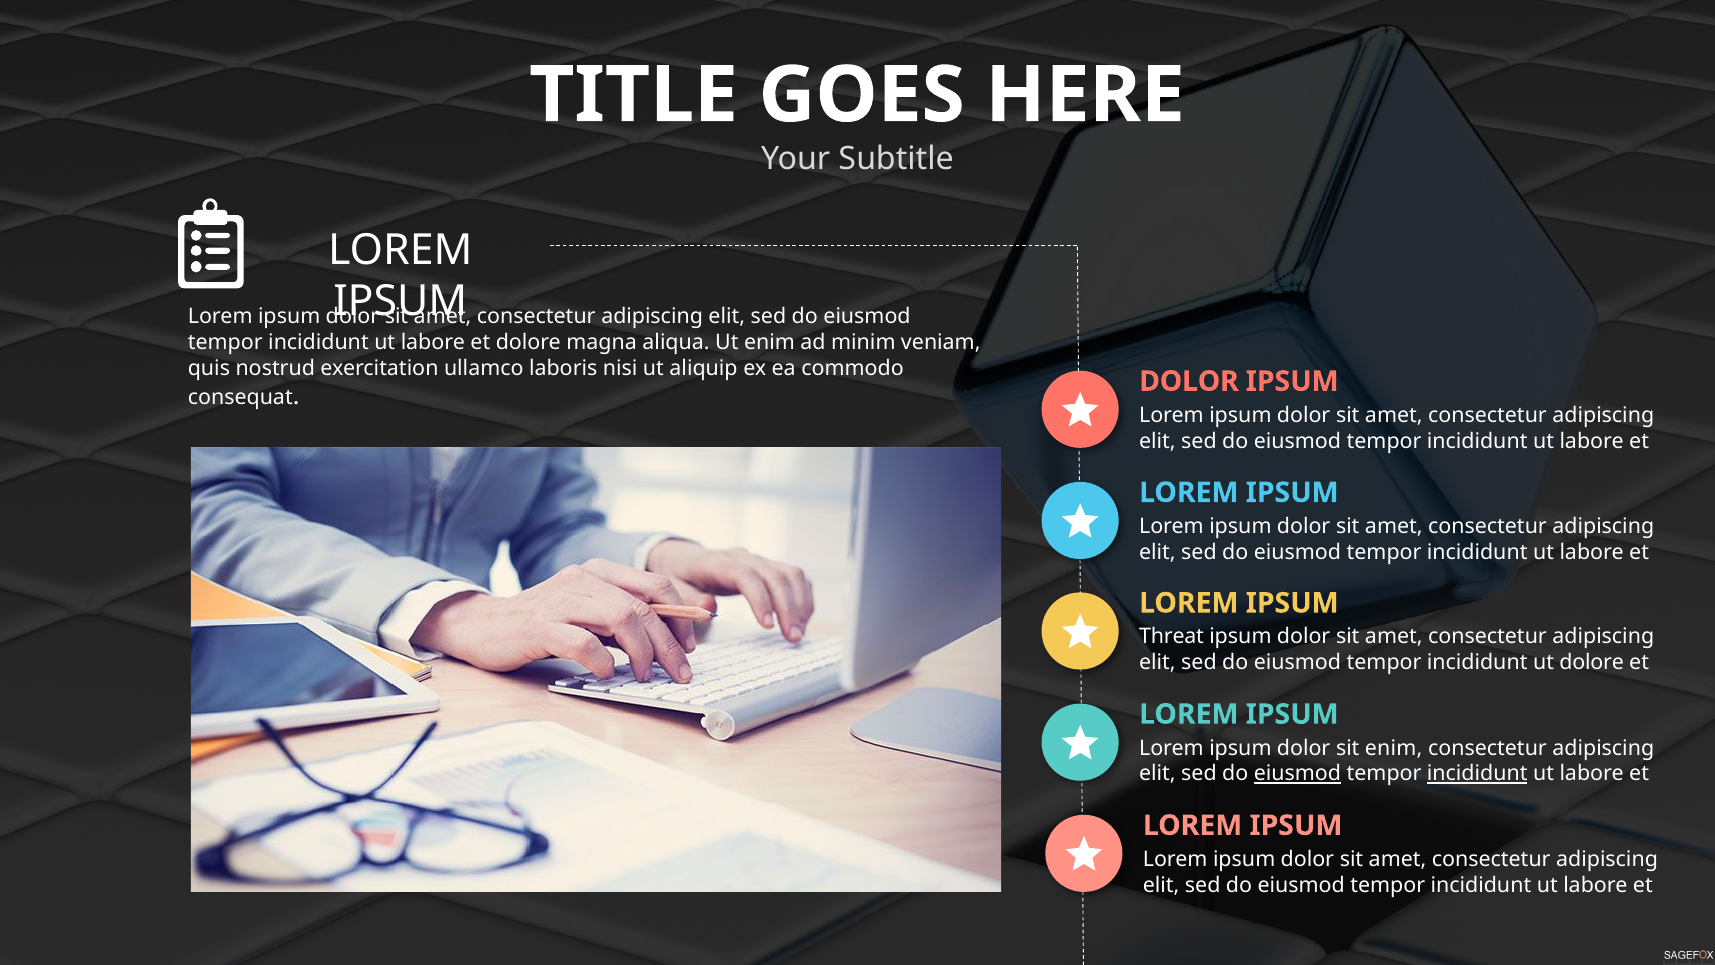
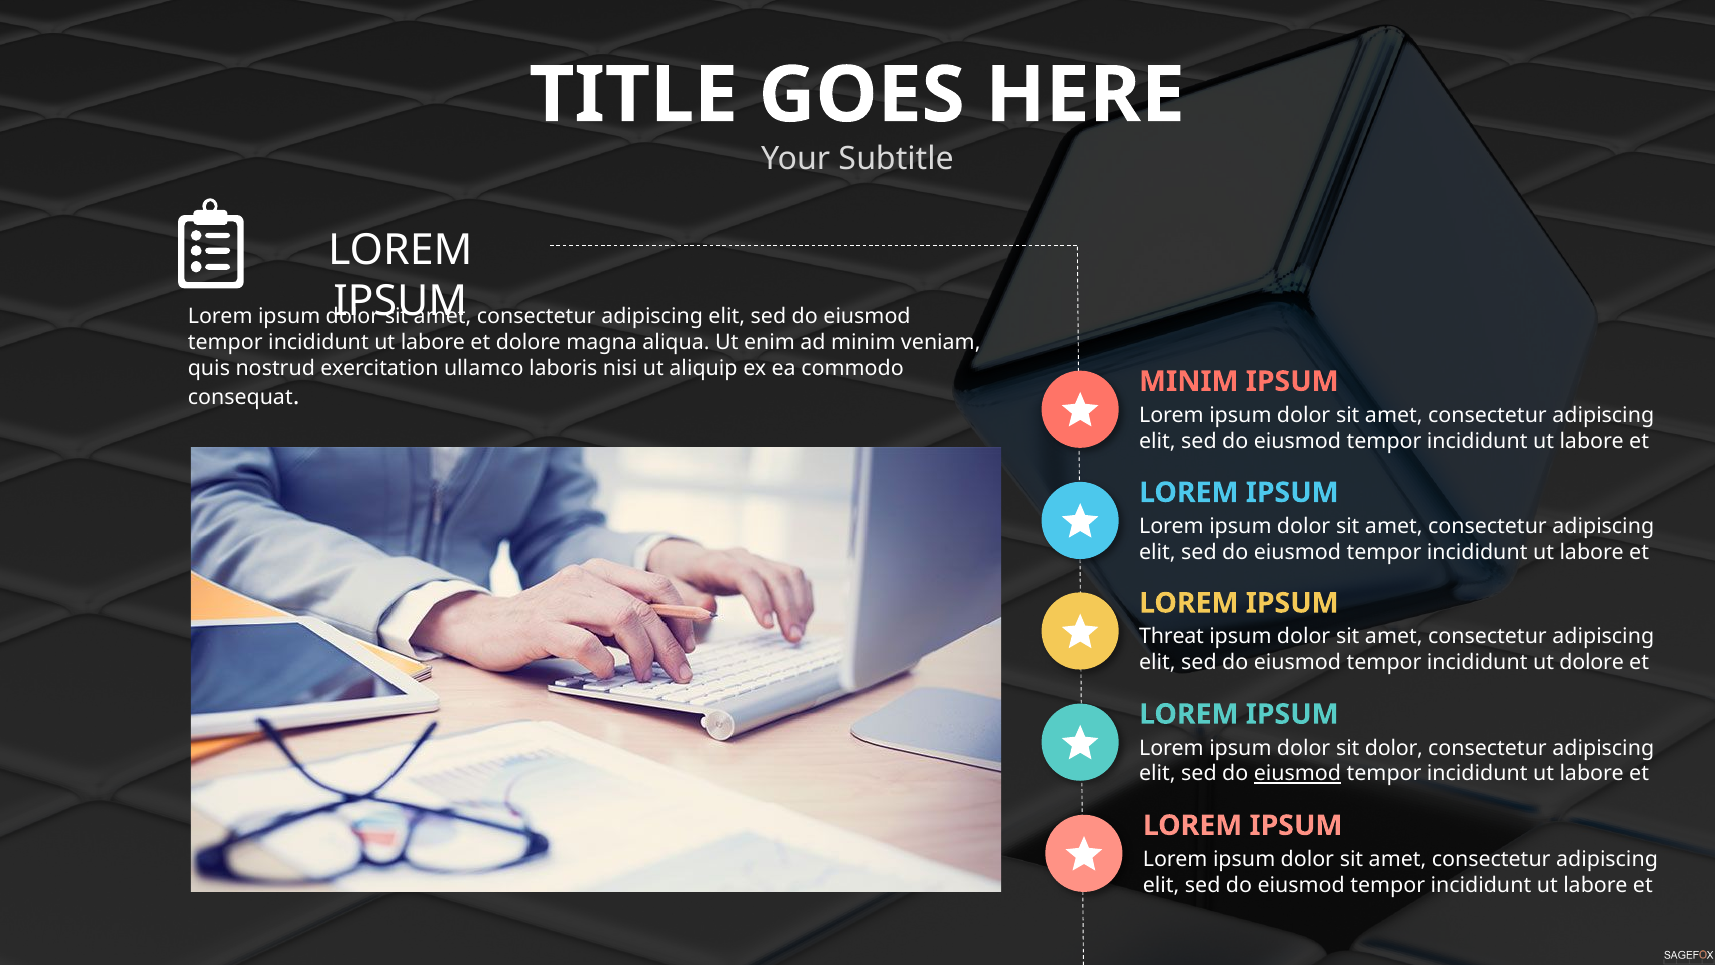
DOLOR at (1189, 381): DOLOR -> MINIM
sit enim: enim -> dolor
incididunt at (1477, 774) underline: present -> none
